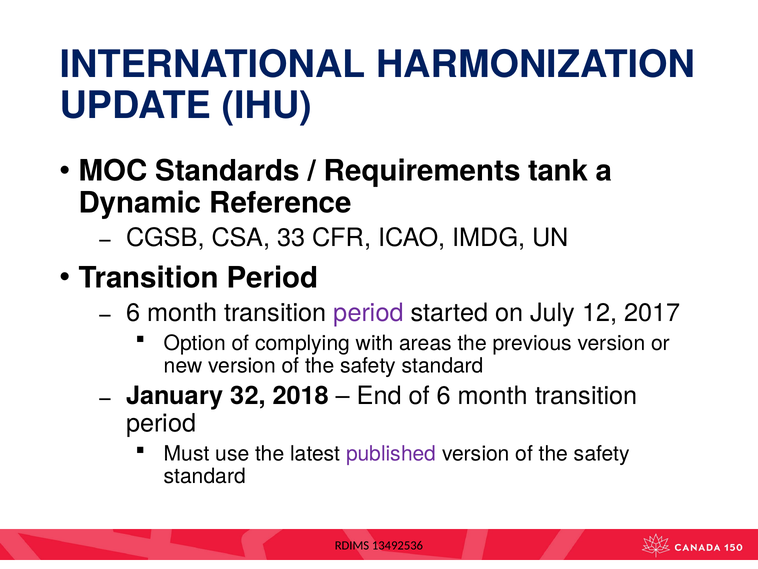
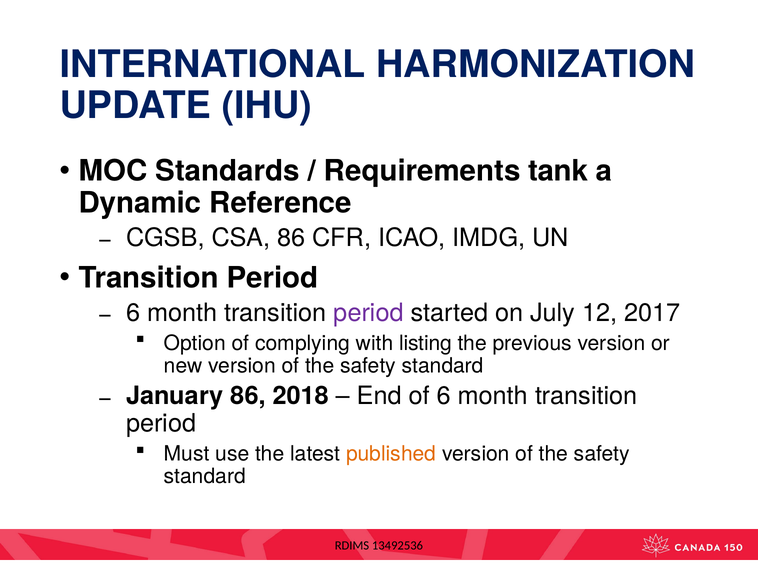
CSA 33: 33 -> 86
areas: areas -> listing
January 32: 32 -> 86
published colour: purple -> orange
